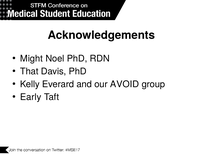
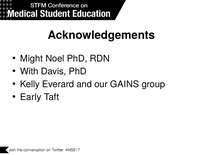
That: That -> With
AVOID: AVOID -> GAINS
